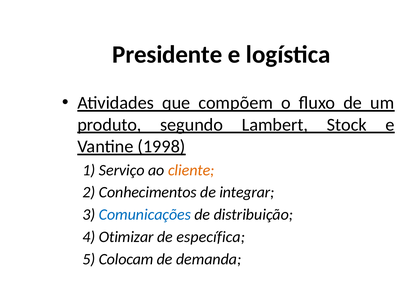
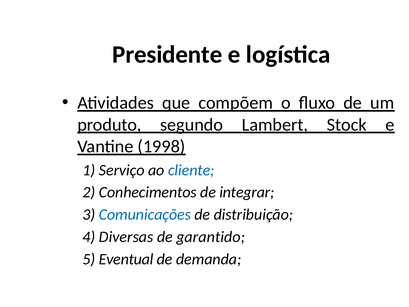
cliente colour: orange -> blue
Otimizar: Otimizar -> Diversas
específica: específica -> garantido
Colocam: Colocam -> Eventual
